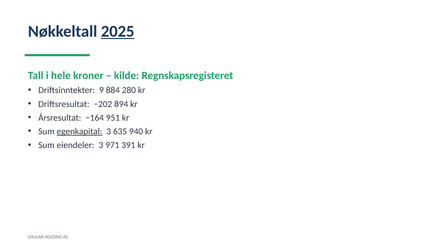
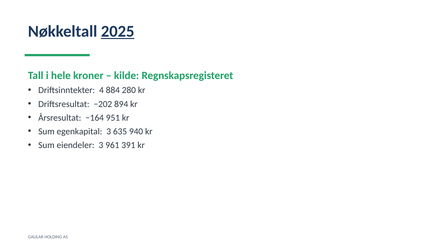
9: 9 -> 4
egenkapital underline: present -> none
971: 971 -> 961
